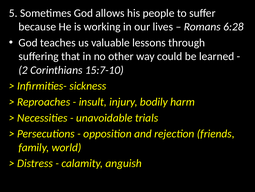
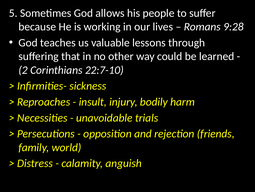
6:28: 6:28 -> 9:28
15:7-10: 15:7-10 -> 22:7-10
